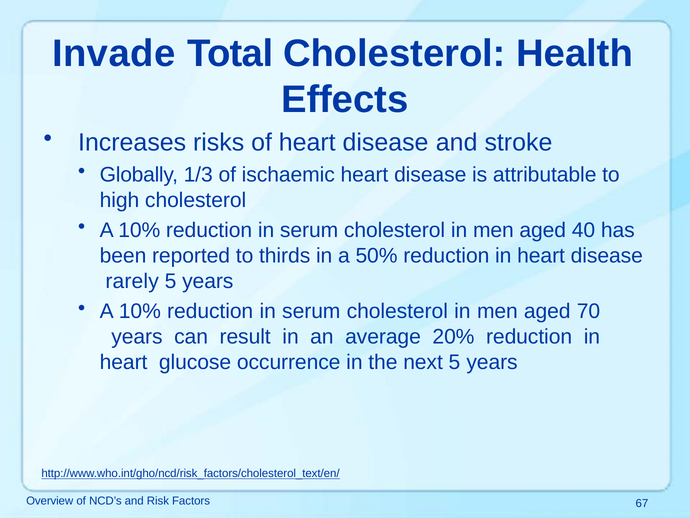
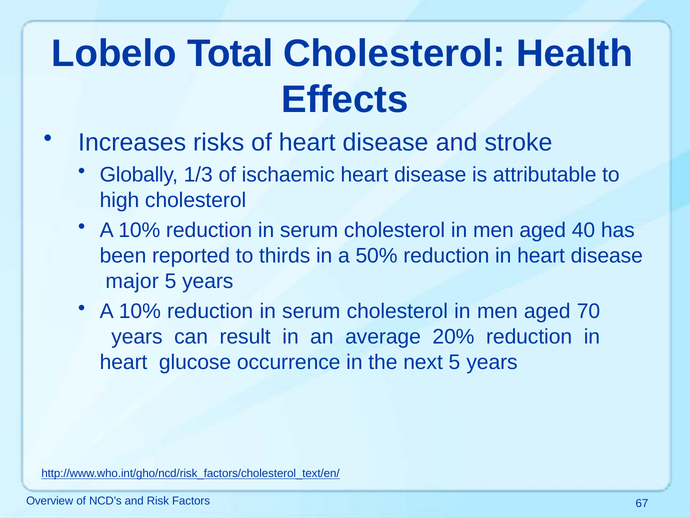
Invade: Invade -> Lobelo
rarely: rarely -> major
